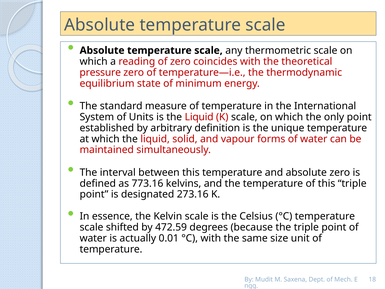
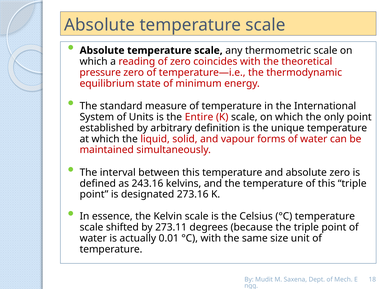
is the Liquid: Liquid -> Entire
773.16: 773.16 -> 243.16
472.59: 472.59 -> 273.11
